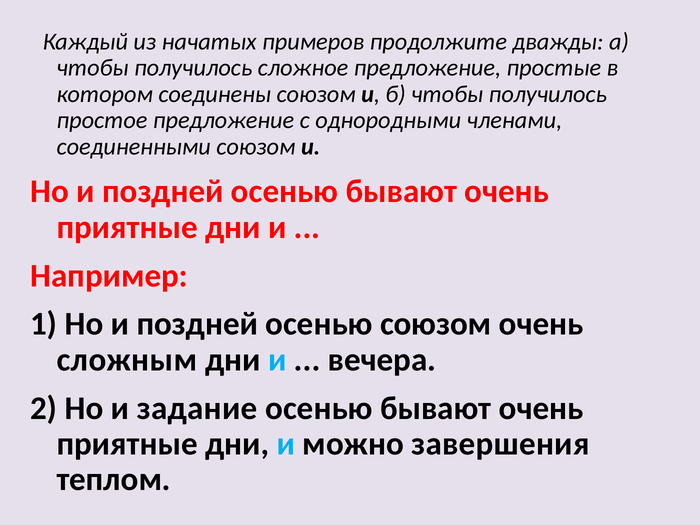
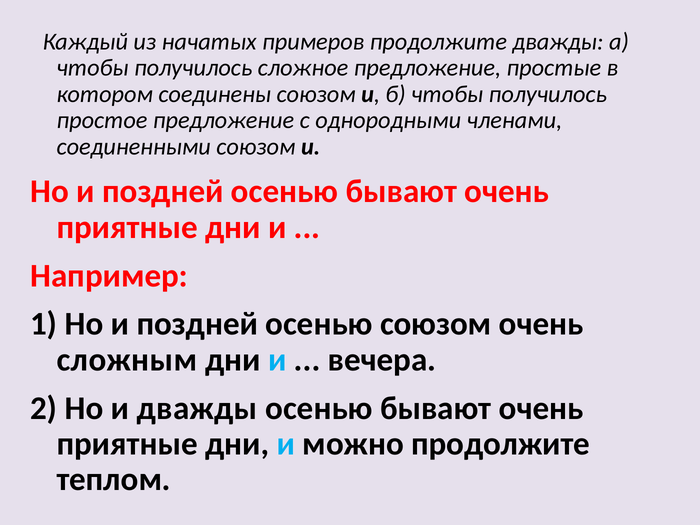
и задание: задание -> дважды
можно завершения: завершения -> продолжите
